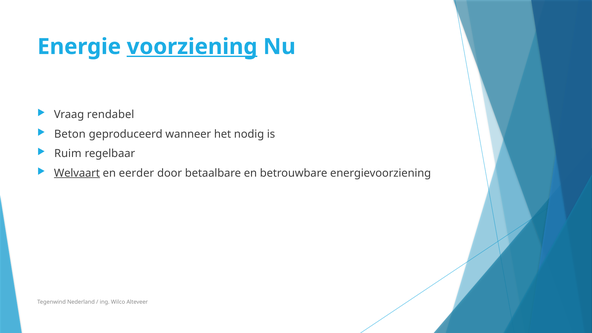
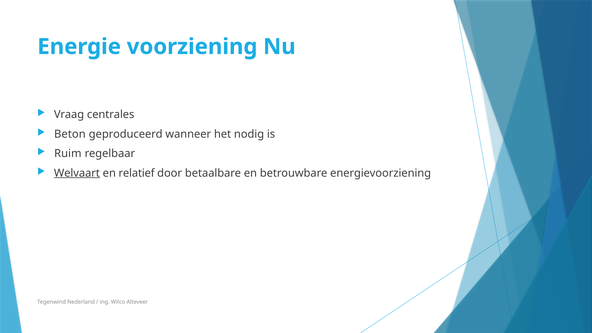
voorziening underline: present -> none
rendabel: rendabel -> centrales
eerder: eerder -> relatief
